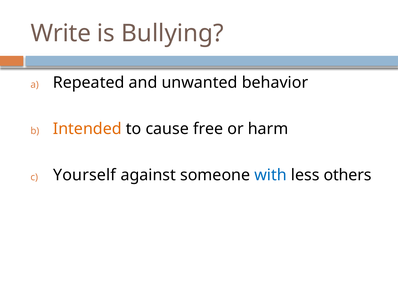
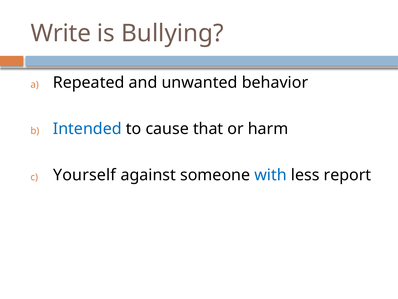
Intended colour: orange -> blue
free: free -> that
others: others -> report
